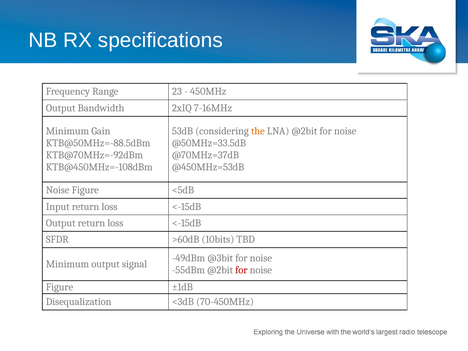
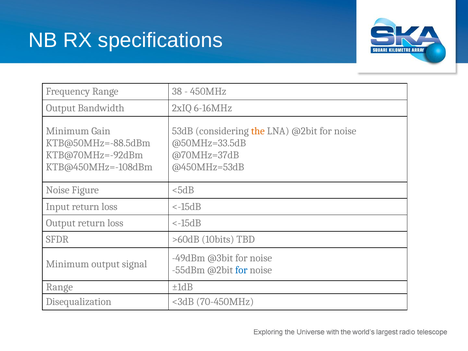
23: 23 -> 38
7-16MHz: 7-16MHz -> 6-16MHz
for at (241, 270) colour: red -> blue
Figure at (60, 287): Figure -> Range
